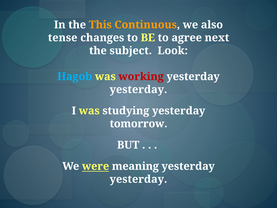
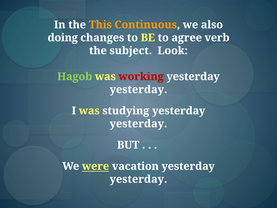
tense: tense -> doing
next: next -> verb
Hagob colour: light blue -> light green
tomorrow at (139, 124): tomorrow -> yesterday
meaning: meaning -> vacation
